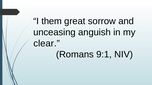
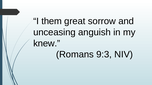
clear: clear -> knew
9:1: 9:1 -> 9:3
